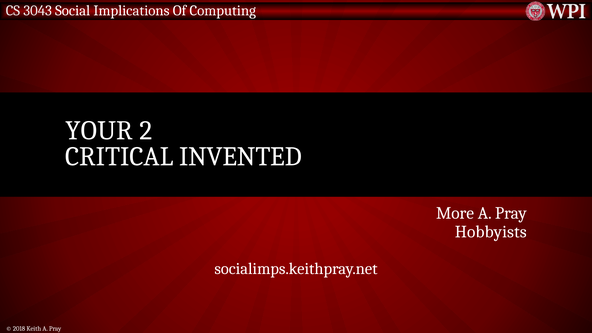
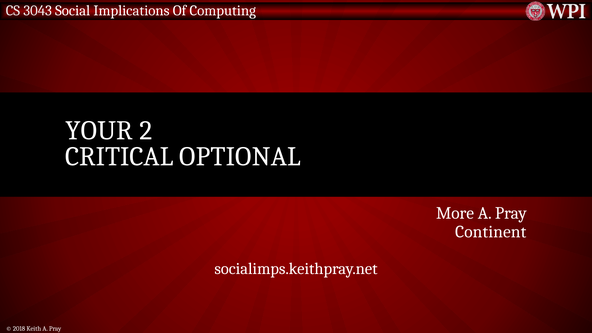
INVENTED: INVENTED -> OPTIONAL
Hobbyists: Hobbyists -> Continent
